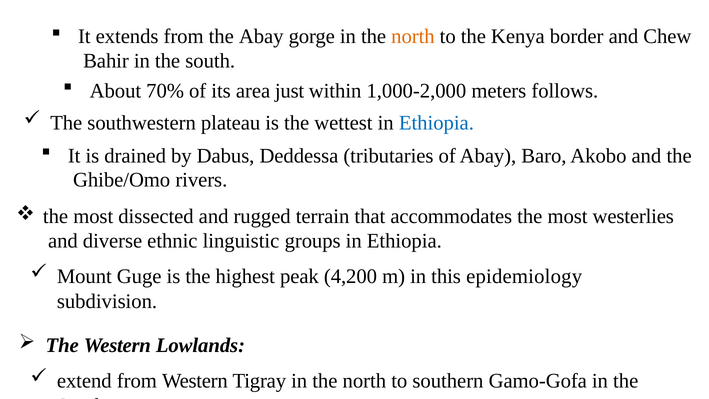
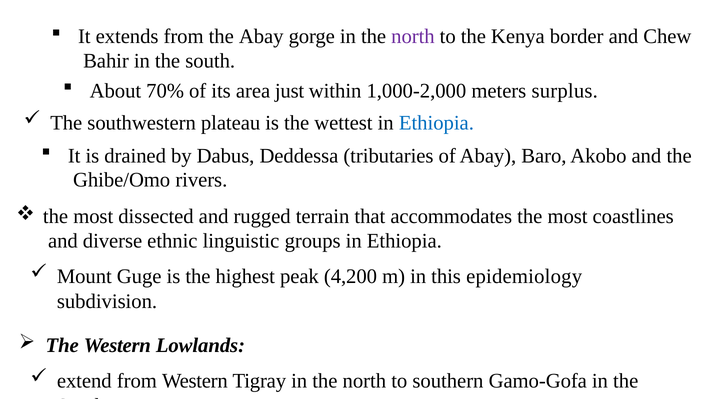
north at (413, 37) colour: orange -> purple
follows: follows -> surplus
westerlies: westerlies -> coastlines
